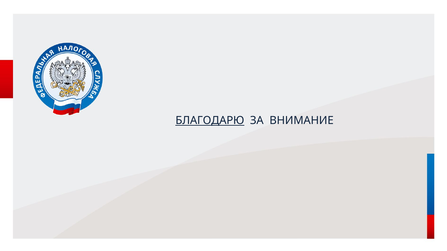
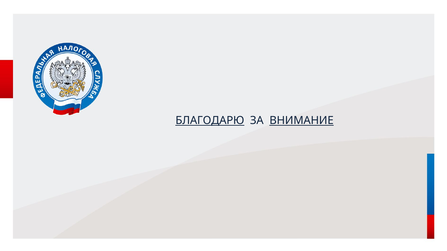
ВНИМАНИЕ underline: none -> present
